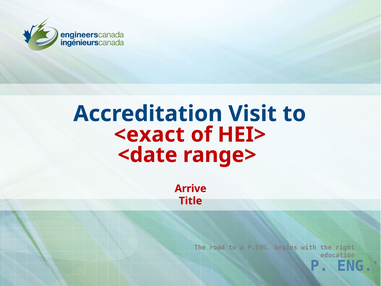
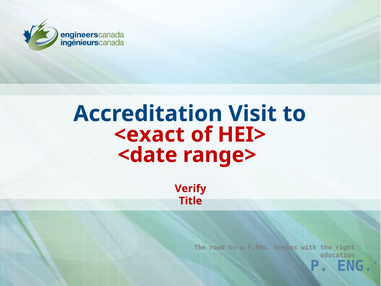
Arrive: Arrive -> Verify
